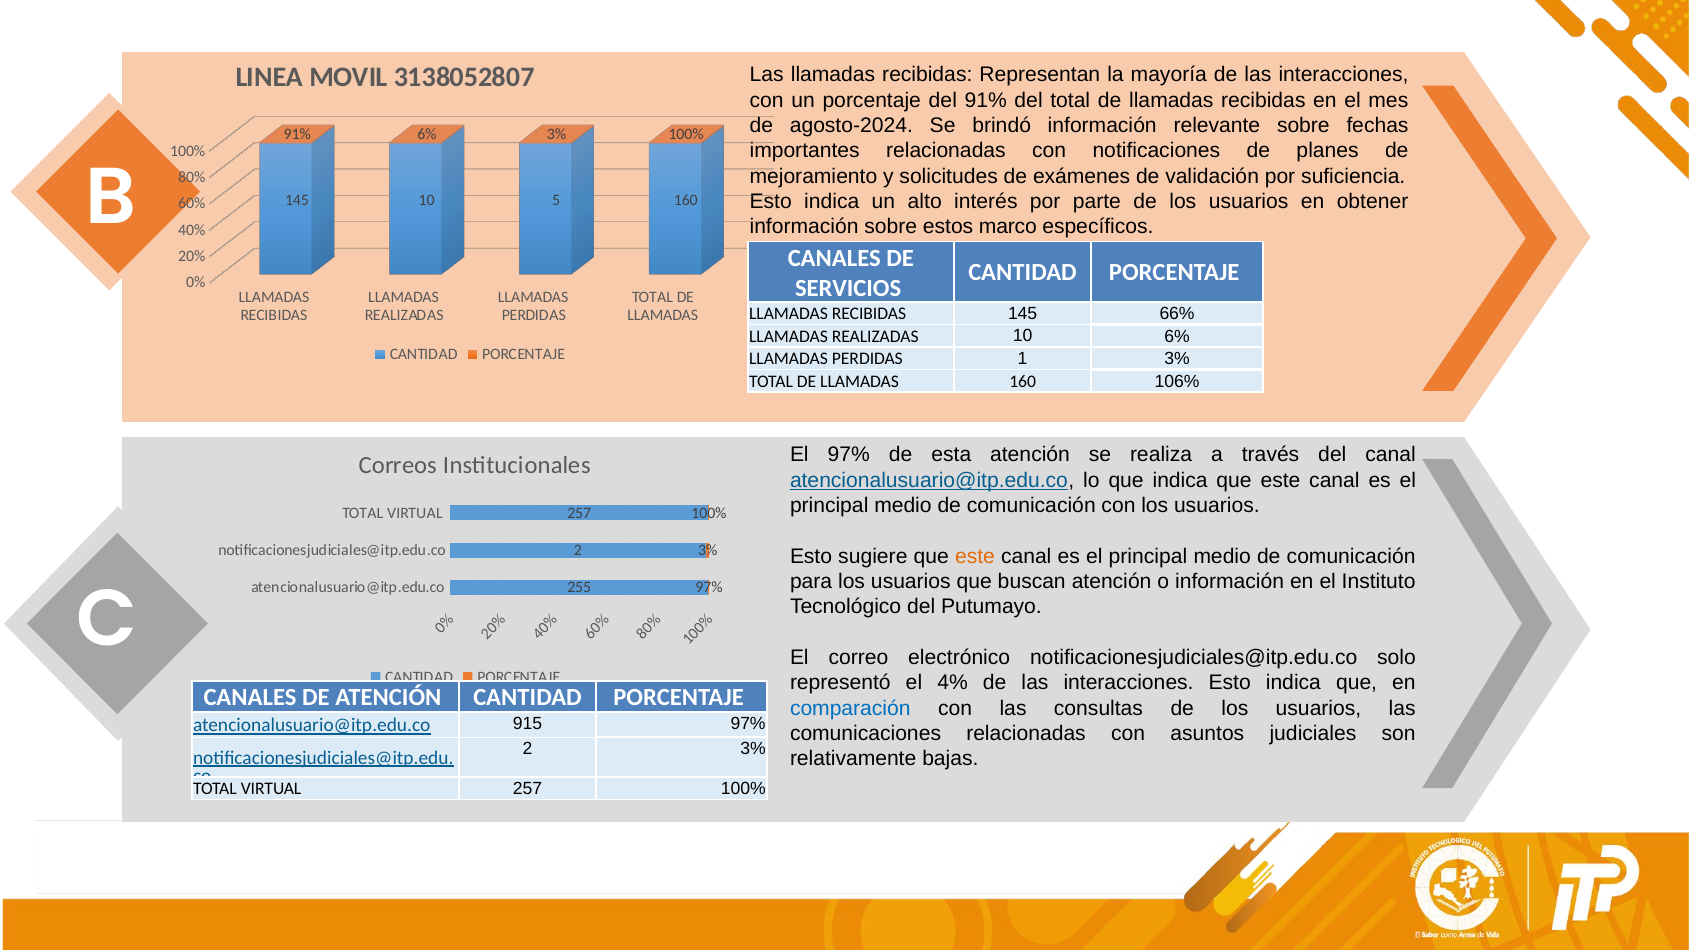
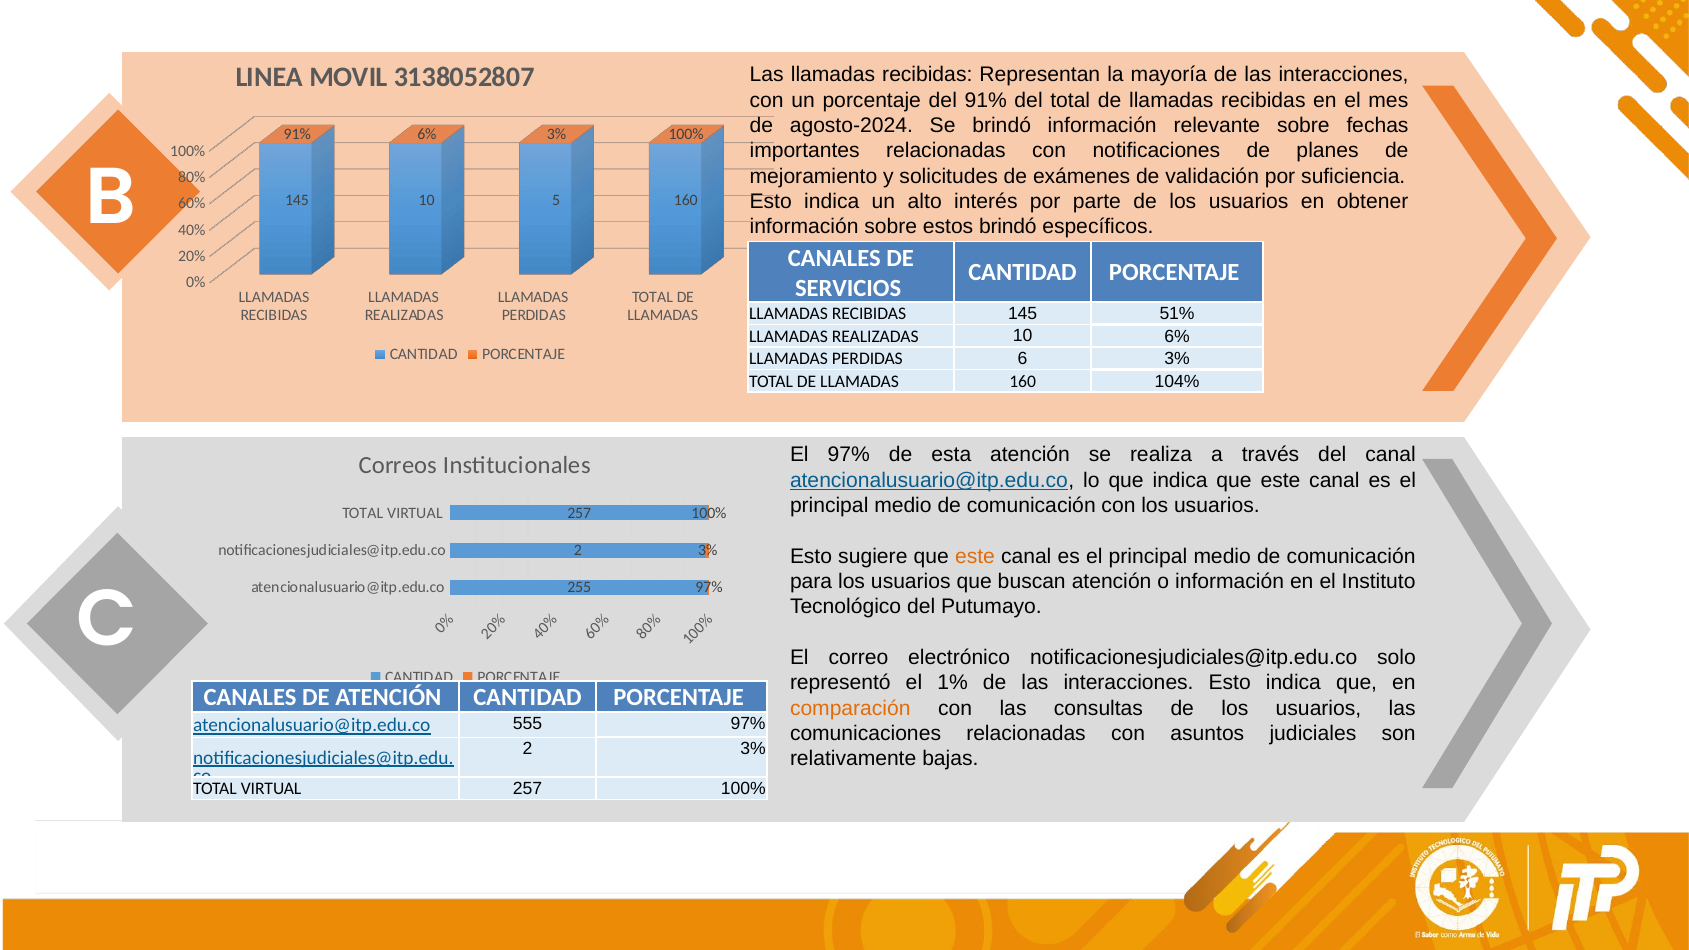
estos marco: marco -> brindó
66%: 66% -> 51%
PERDIDAS 1: 1 -> 6
106%: 106% -> 104%
4%: 4% -> 1%
comparación colour: blue -> orange
915: 915 -> 555
